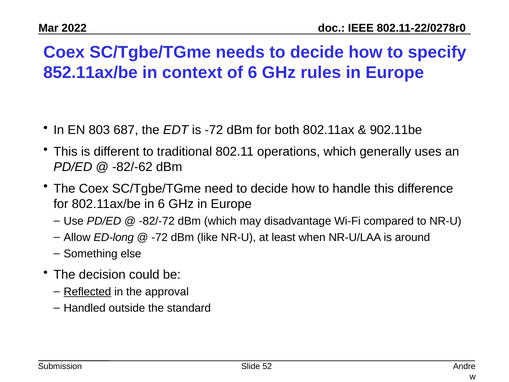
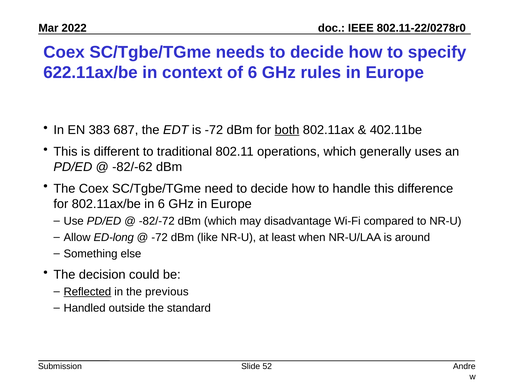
852.11ax/be: 852.11ax/be -> 622.11ax/be
803: 803 -> 383
both underline: none -> present
902.11be: 902.11be -> 402.11be
approval: approval -> previous
